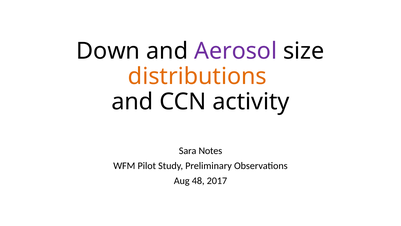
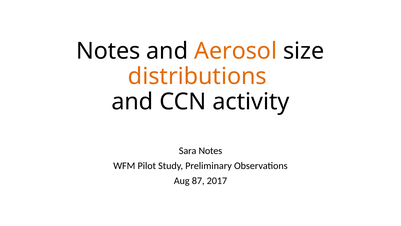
Down at (108, 51): Down -> Notes
Aerosol colour: purple -> orange
48: 48 -> 87
